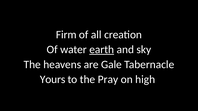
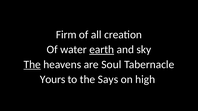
The at (32, 65) underline: none -> present
Gale: Gale -> Soul
Pray: Pray -> Says
